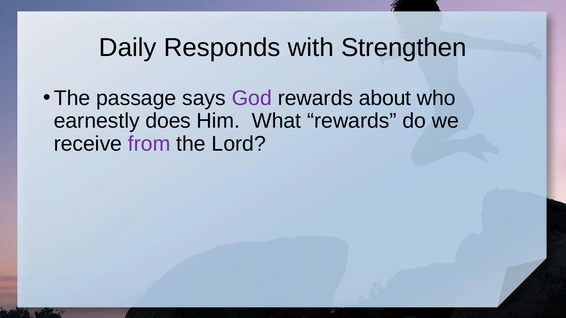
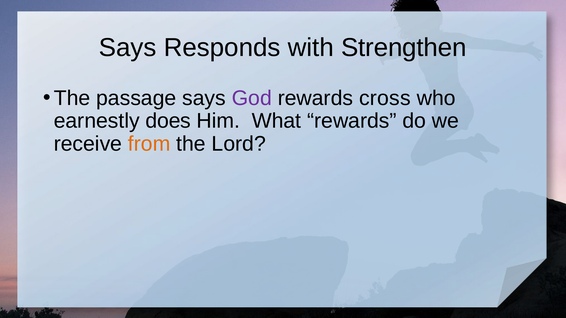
Daily at (128, 48): Daily -> Says
about: about -> cross
from colour: purple -> orange
